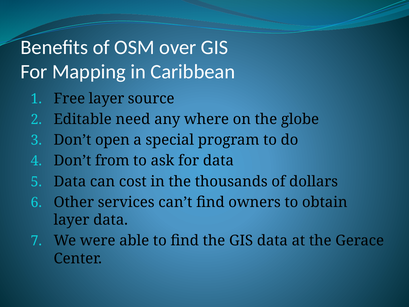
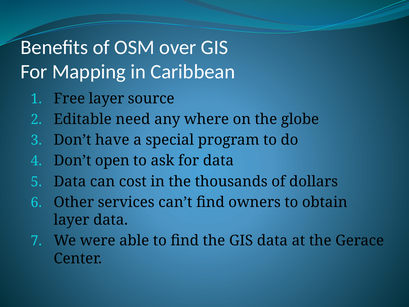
open: open -> have
from: from -> open
